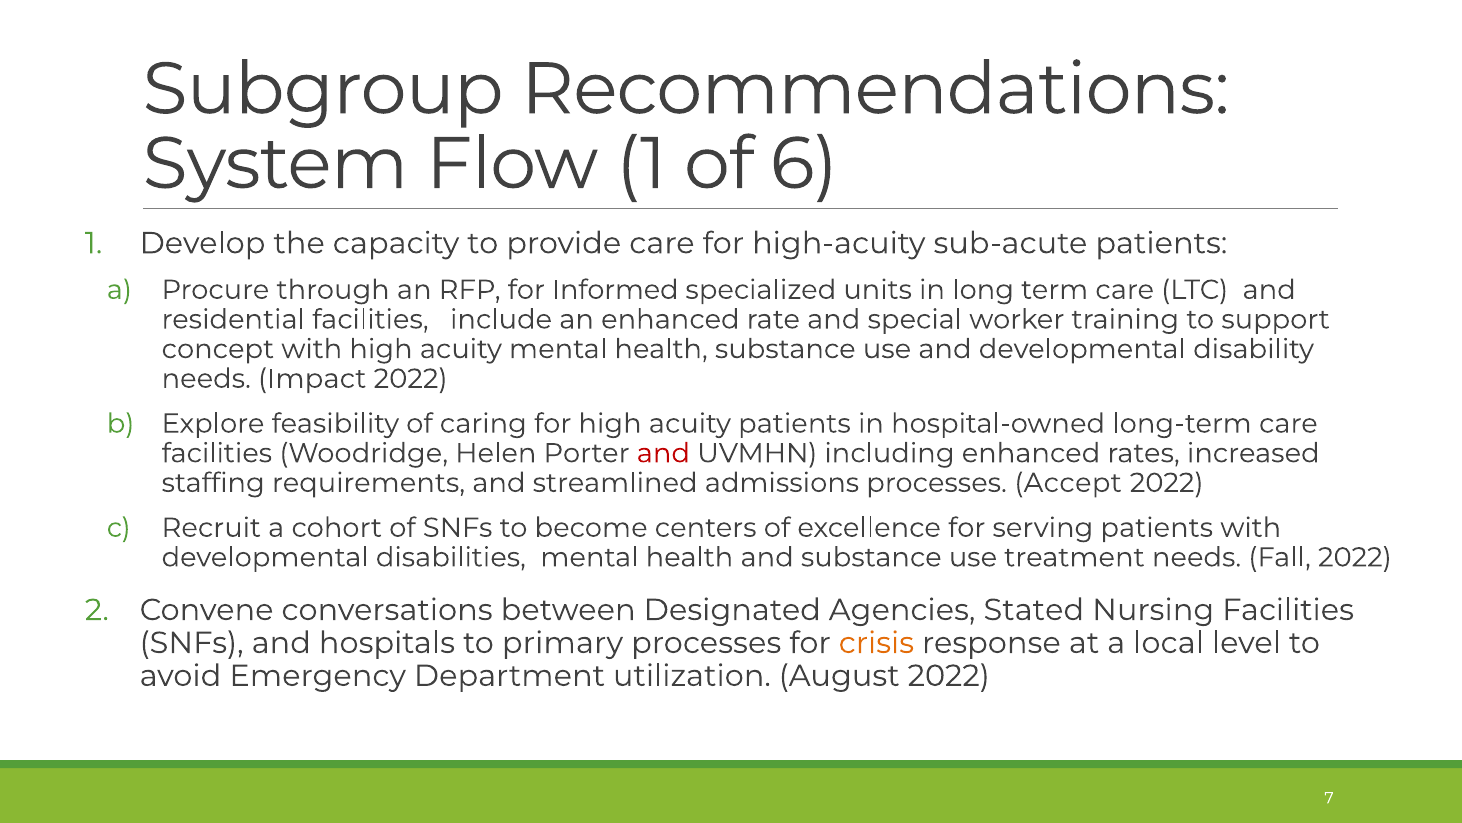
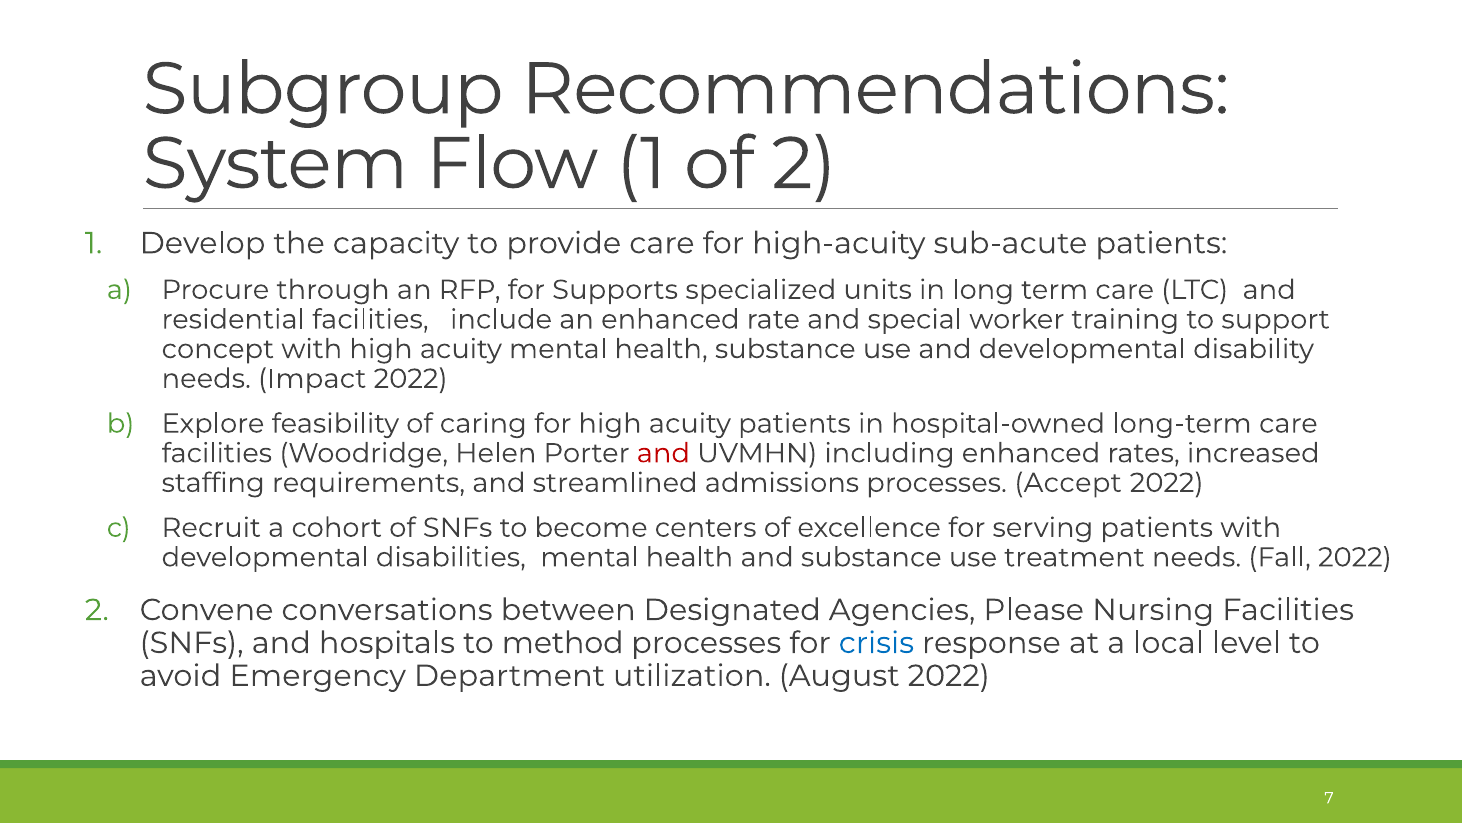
of 6: 6 -> 2
Informed: Informed -> Supports
Stated: Stated -> Please
primary: primary -> method
crisis colour: orange -> blue
